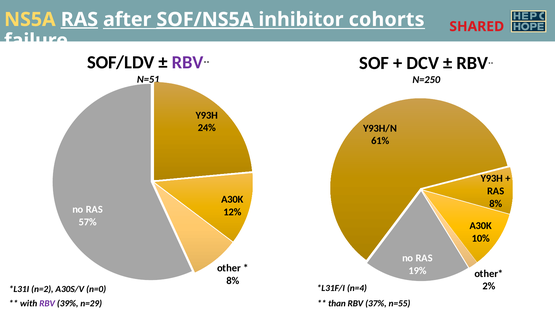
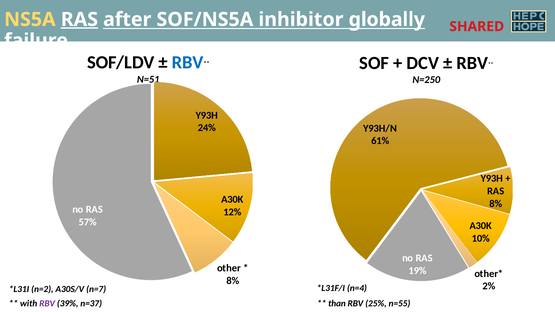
SOF/NS5A underline: present -> none
cohorts: cohorts -> globally
RBV at (188, 63) colour: purple -> blue
n=0: n=0 -> n=7
n=29: n=29 -> n=37
37%: 37% -> 25%
